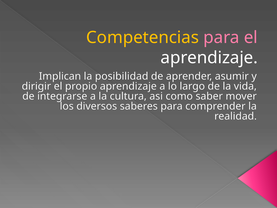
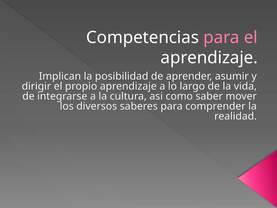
Competencias colour: yellow -> white
